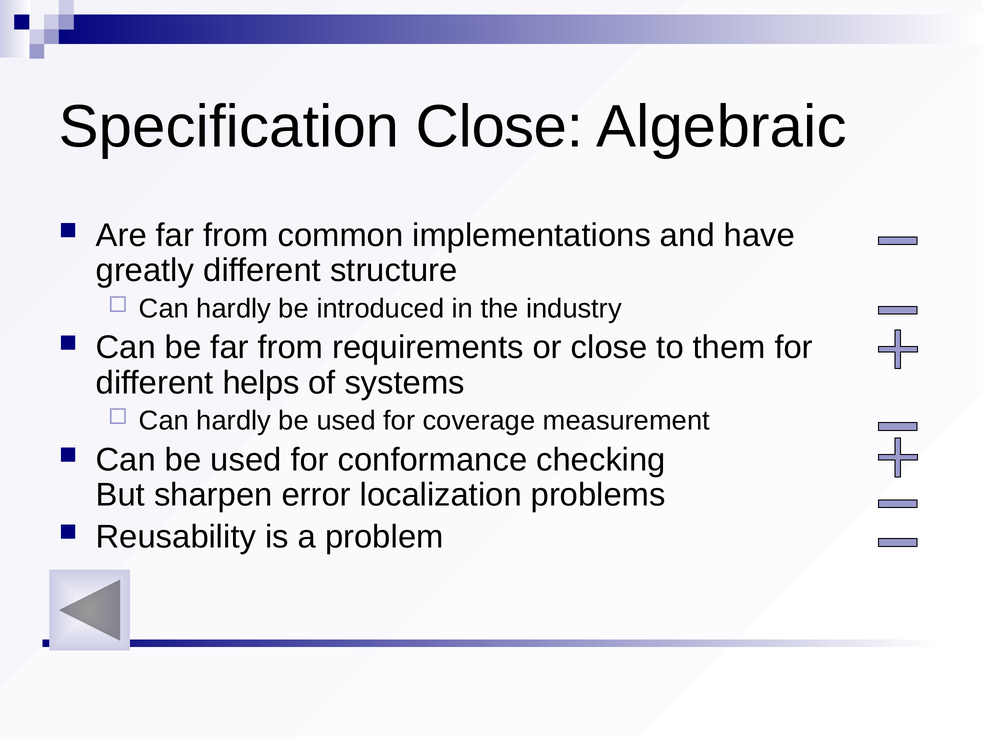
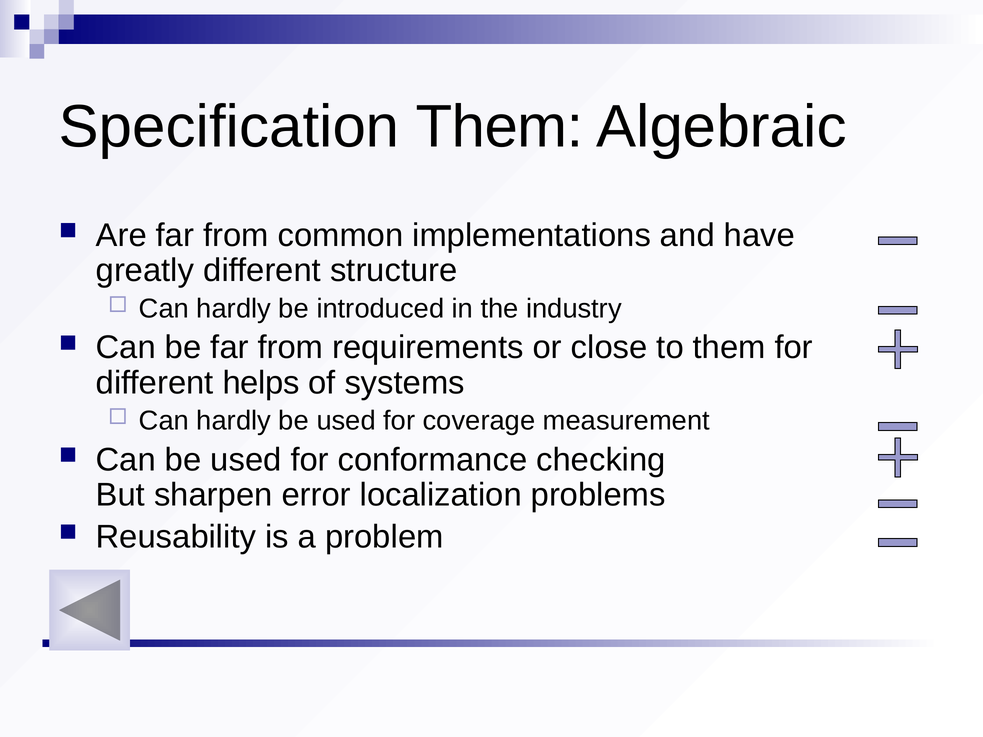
Specification Close: Close -> Them
